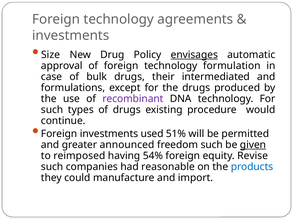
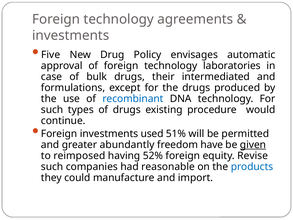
Size: Size -> Five
envisages underline: present -> none
formulation: formulation -> laboratories
recombinant colour: purple -> blue
announced: announced -> abundantly
freedom such: such -> have
54%: 54% -> 52%
